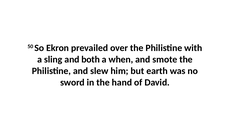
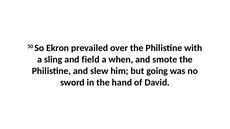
both: both -> field
earth: earth -> going
